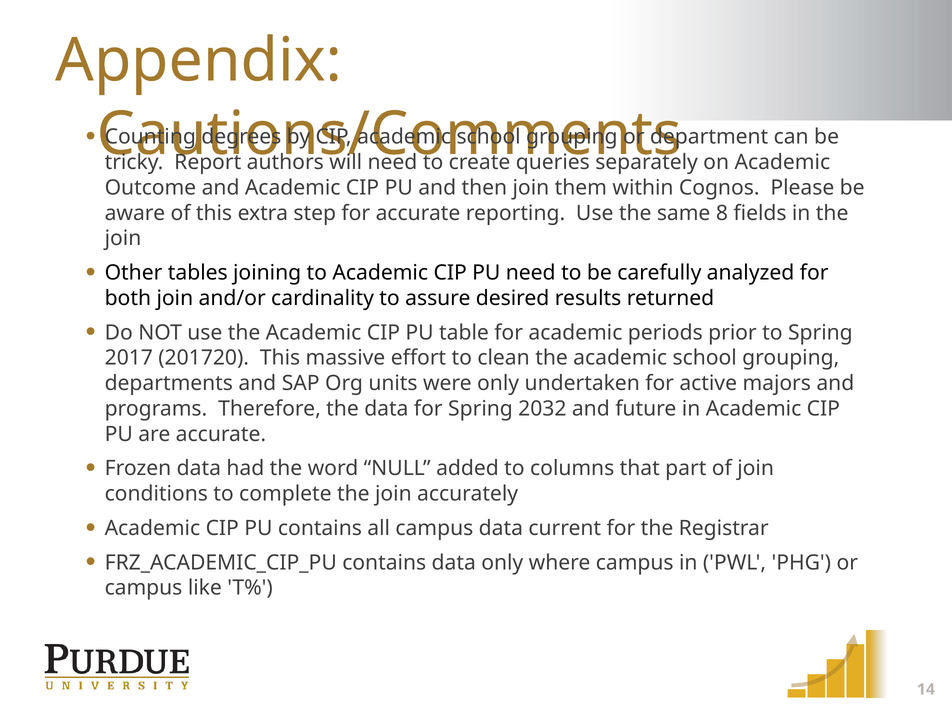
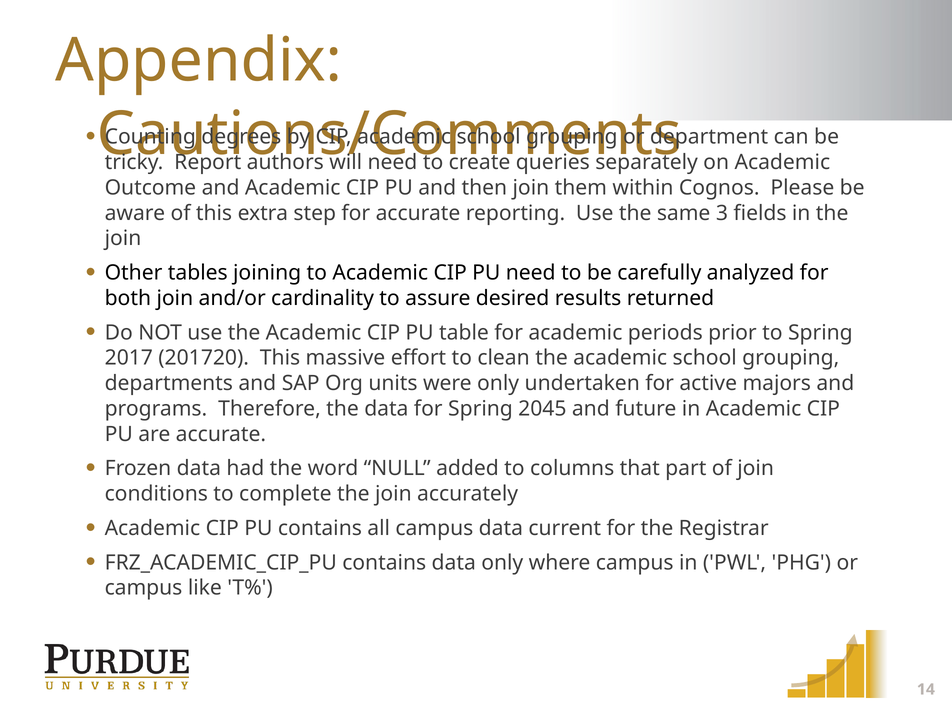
8: 8 -> 3
2032: 2032 -> 2045
